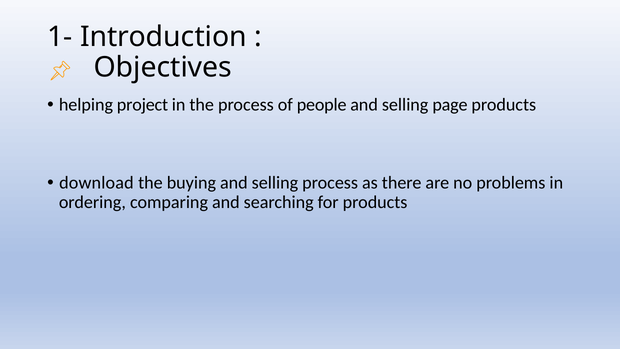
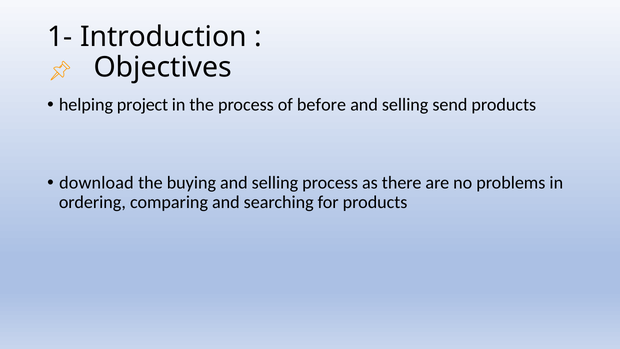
people: people -> before
page: page -> send
